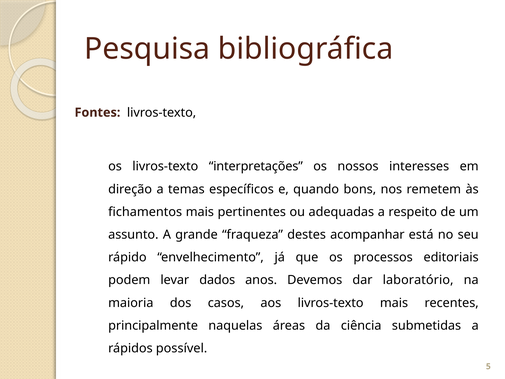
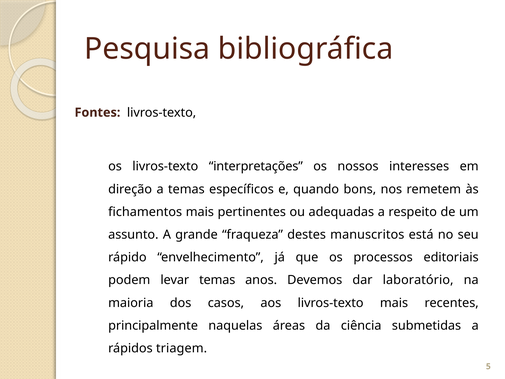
acompanhar: acompanhar -> manuscritos
levar dados: dados -> temas
possível: possível -> triagem
